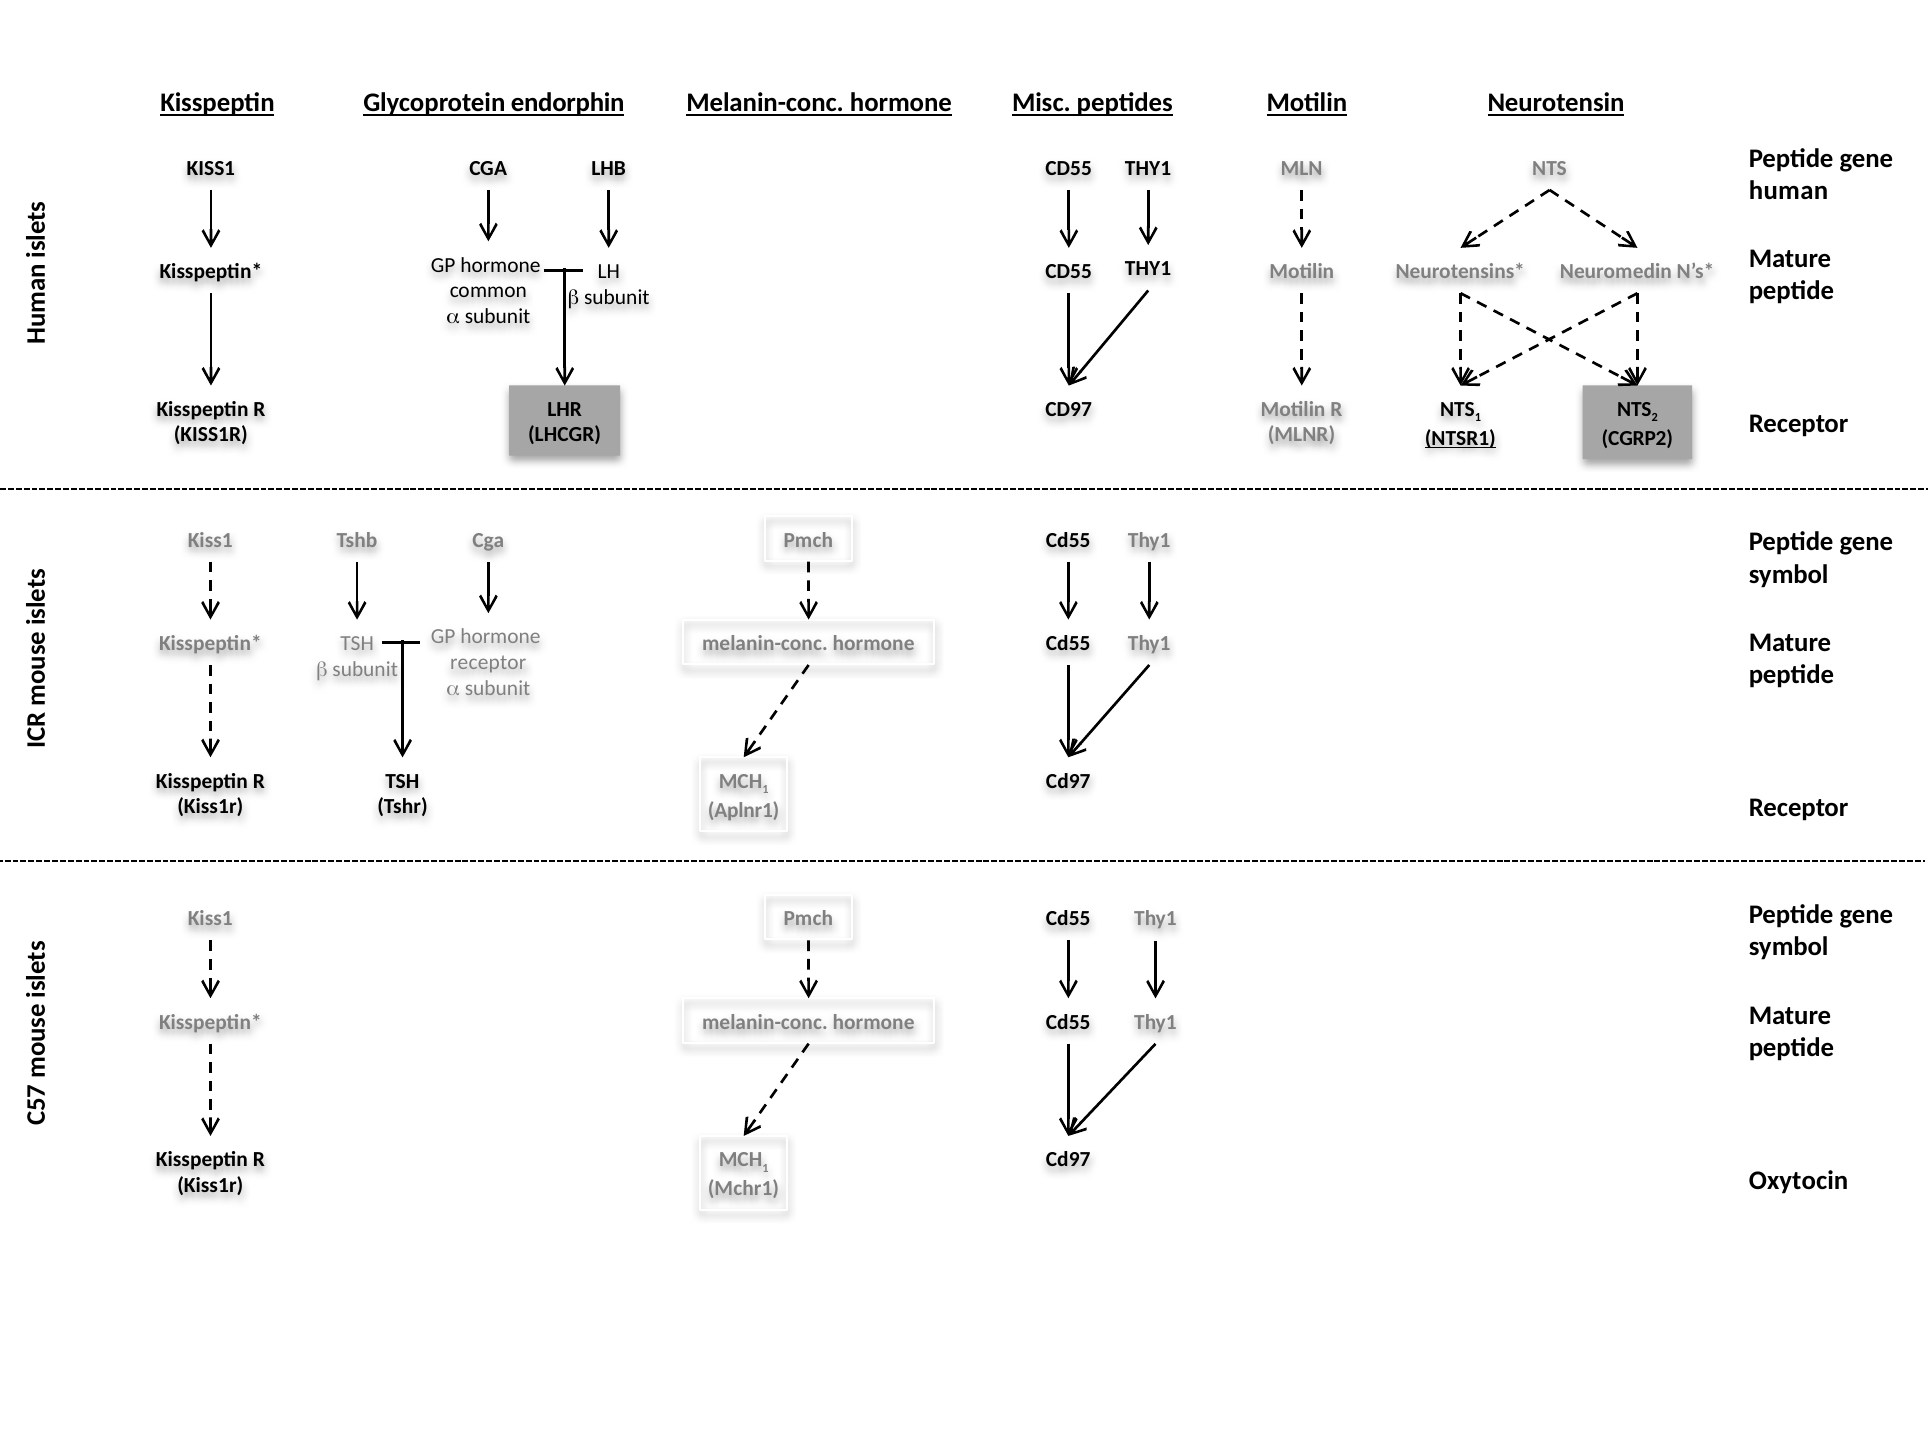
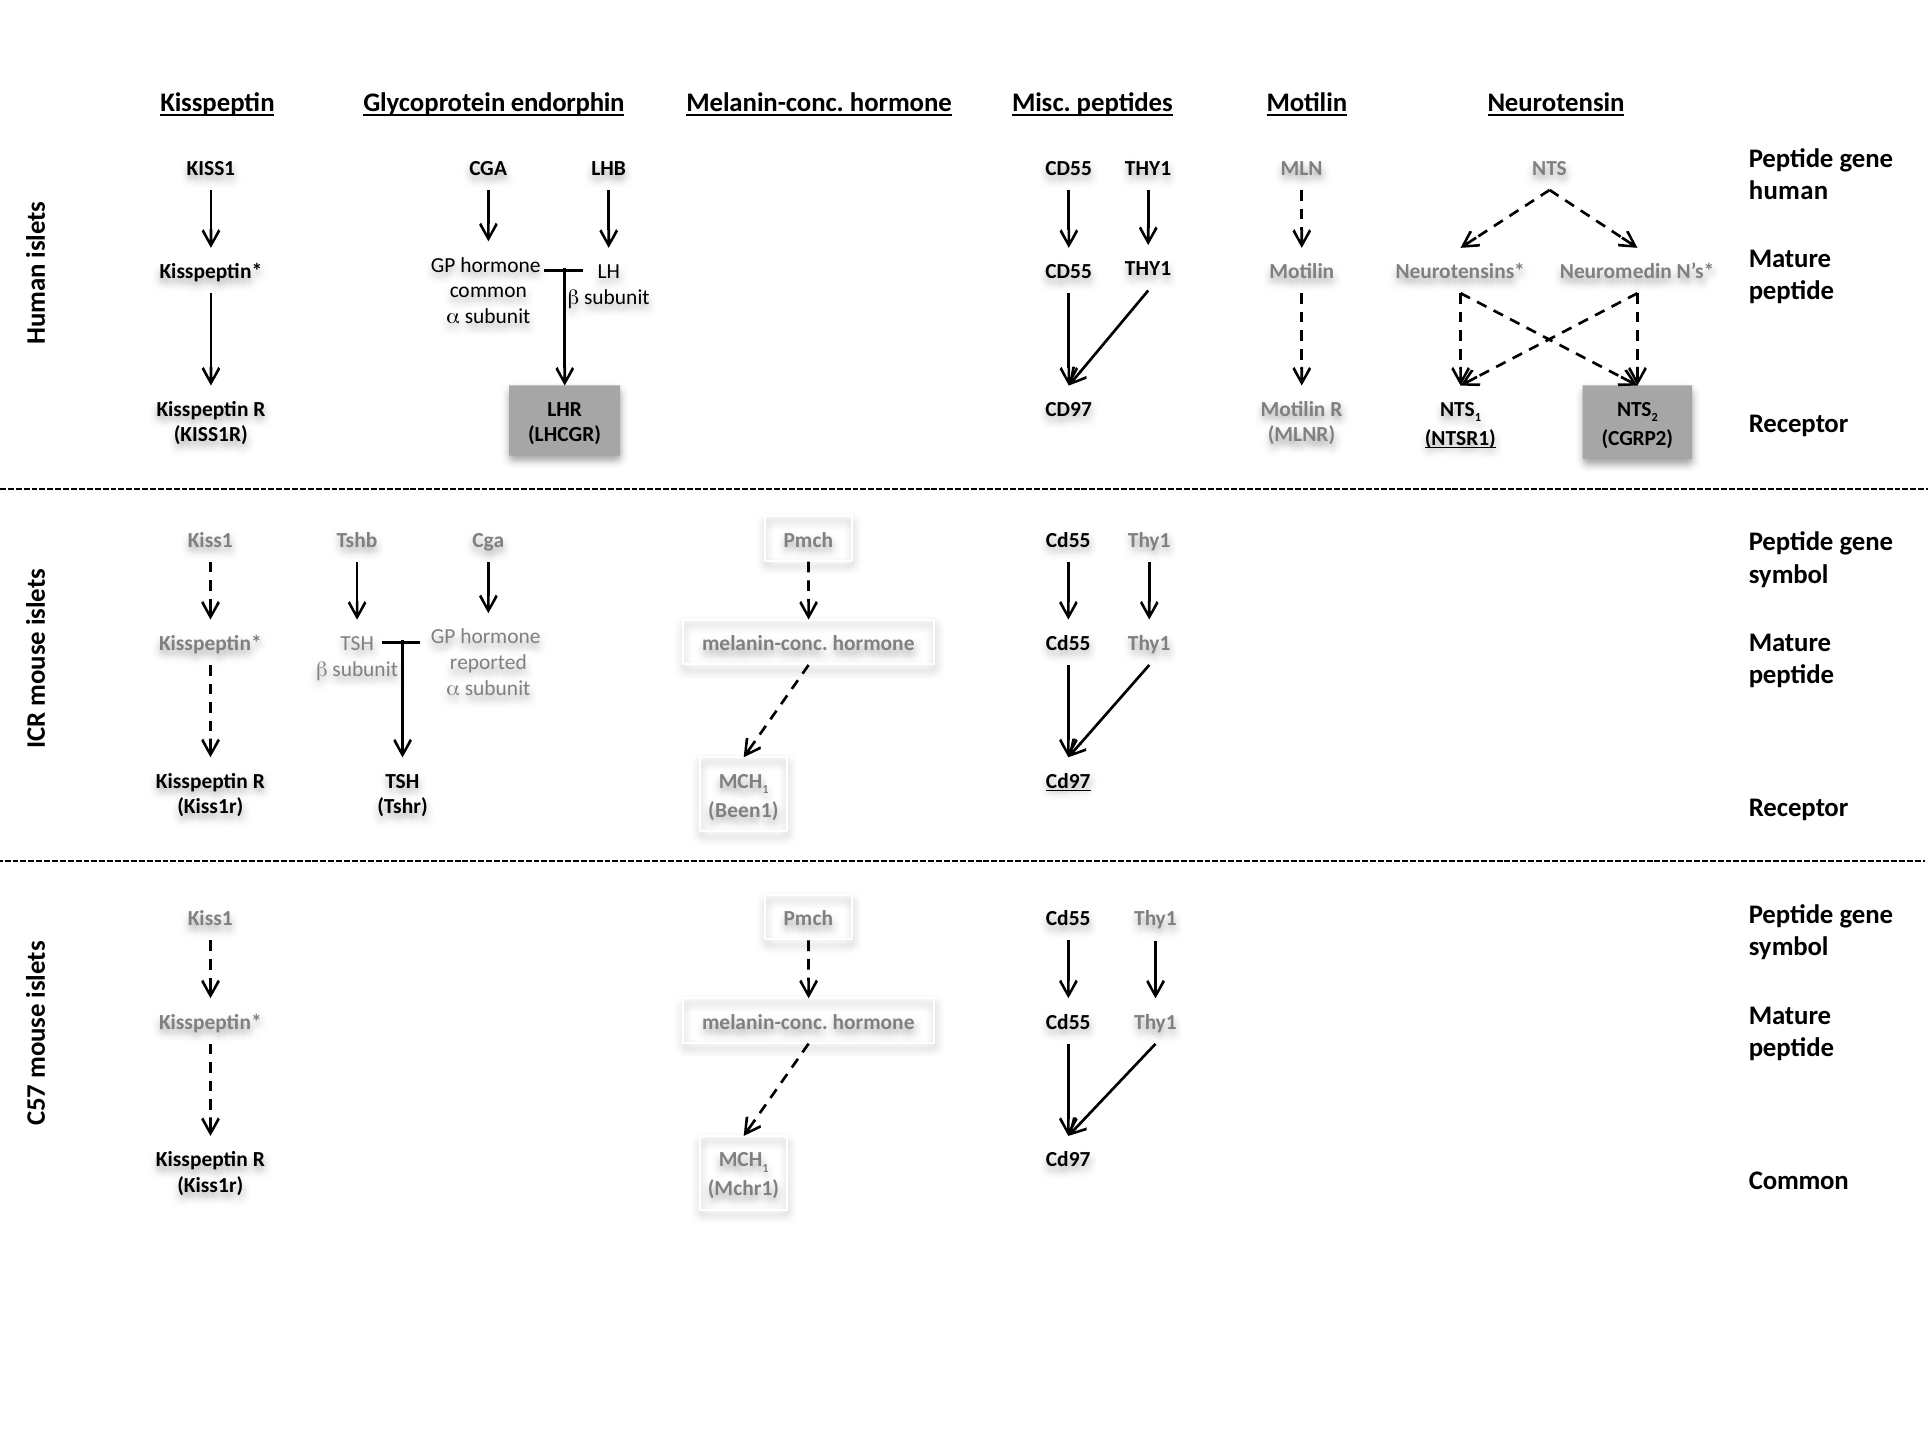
receptor at (488, 663): receptor -> reported
Cd97 at (1068, 781) underline: none -> present
Aplnr1: Aplnr1 -> Been1
Oxytocin at (1799, 1181): Oxytocin -> Common
